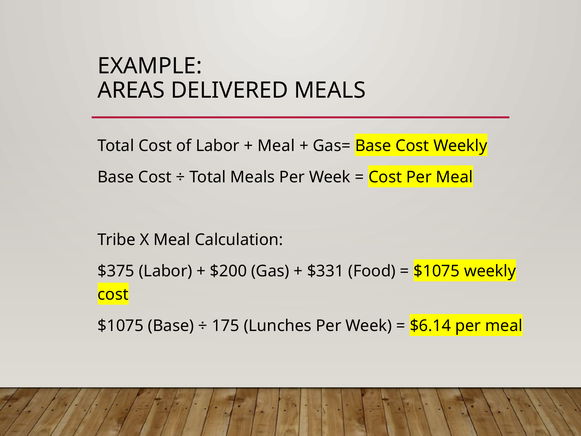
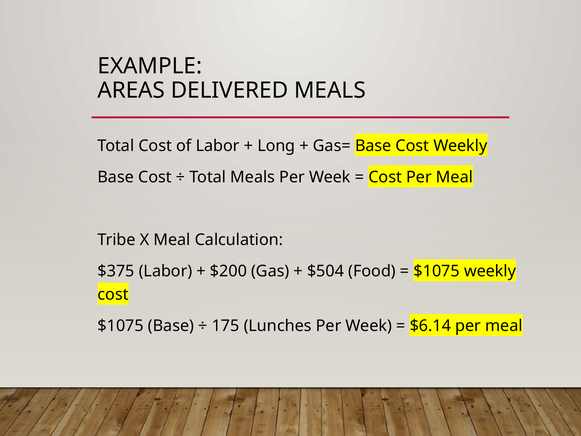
Meal at (276, 146): Meal -> Long
$331: $331 -> $504
